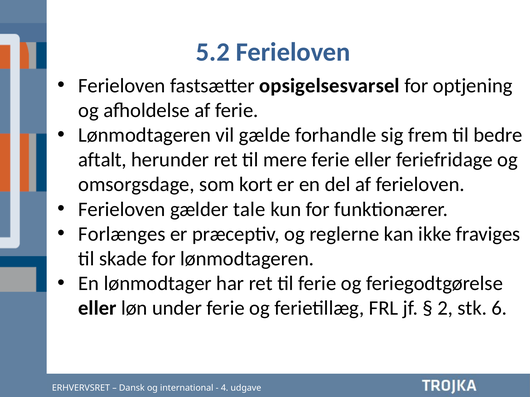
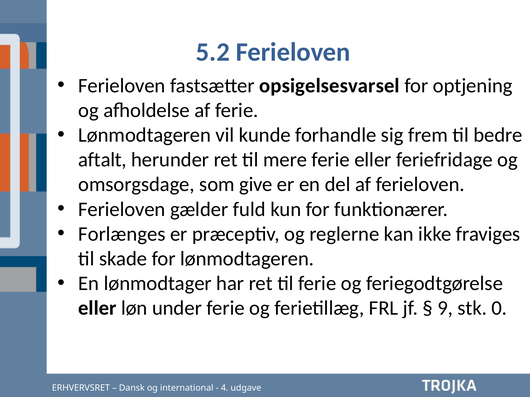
gælde: gælde -> kunde
kort: kort -> give
tale: tale -> fuld
2: 2 -> 9
6: 6 -> 0
